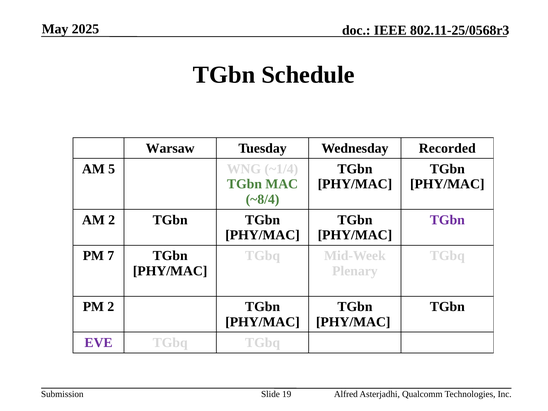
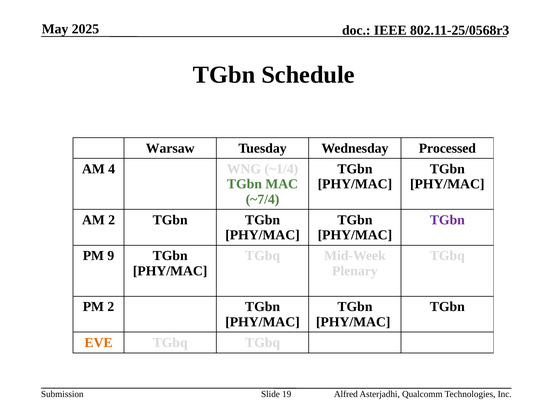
Recorded: Recorded -> Processed
5: 5 -> 4
~8/4: ~8/4 -> ~7/4
7: 7 -> 9
EVE colour: purple -> orange
